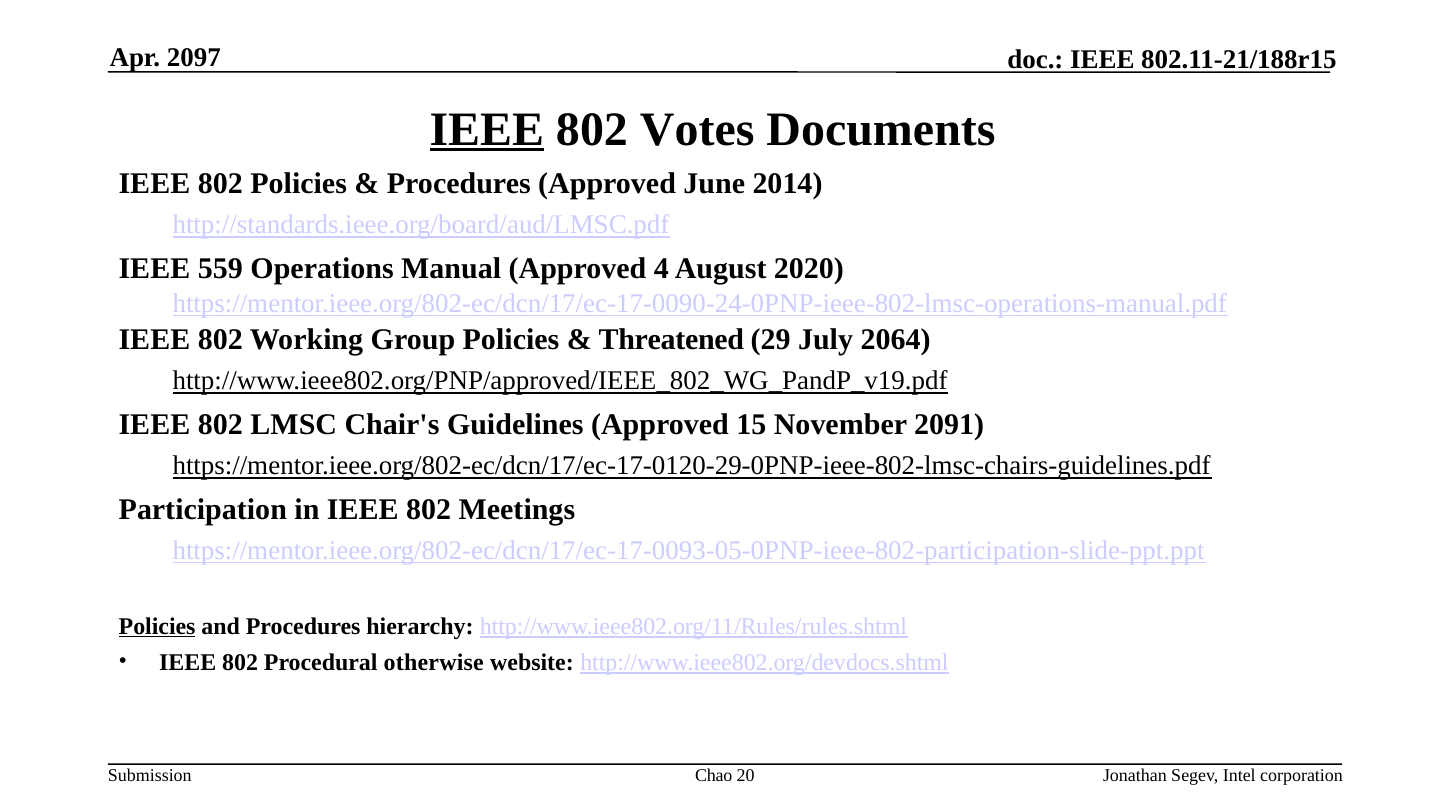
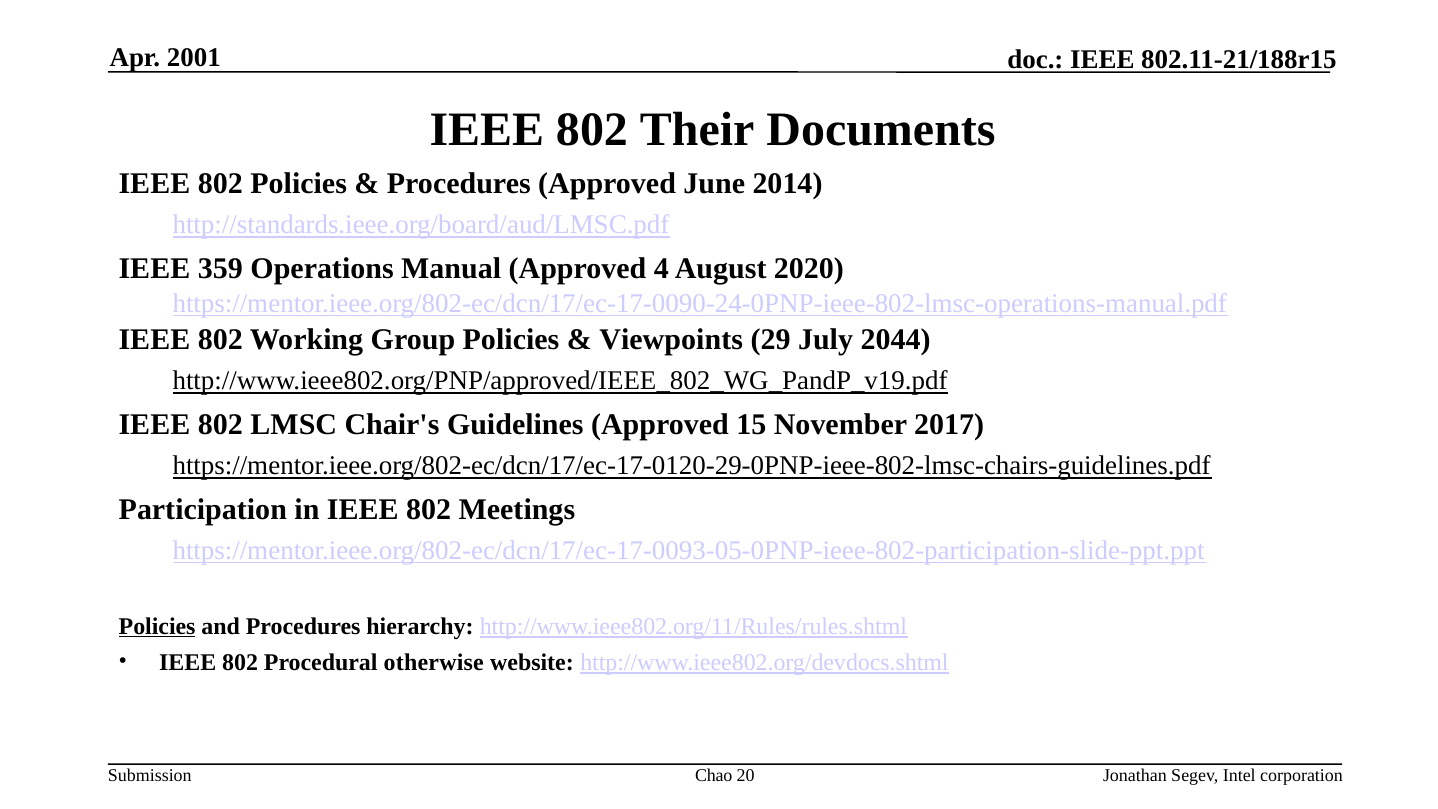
2097: 2097 -> 2001
IEEE at (487, 129) underline: present -> none
Votes: Votes -> Their
559: 559 -> 359
Threatened: Threatened -> Viewpoints
2064: 2064 -> 2044
2091: 2091 -> 2017
